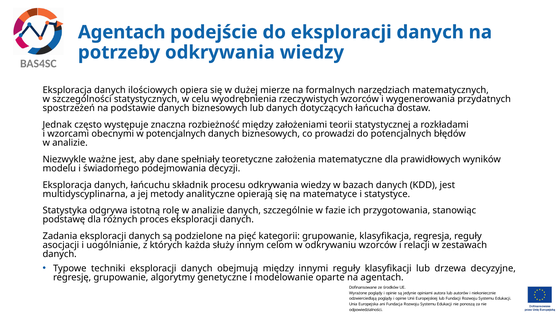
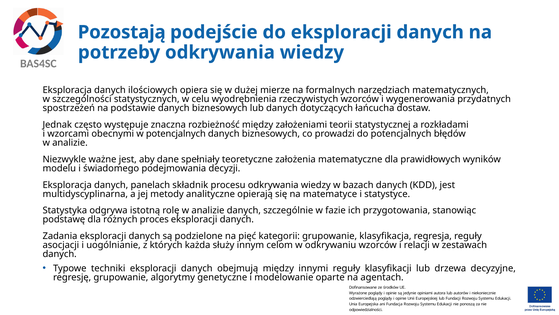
Agentach at (122, 32): Agentach -> Pozostają
łańcuchu: łańcuchu -> panelach
